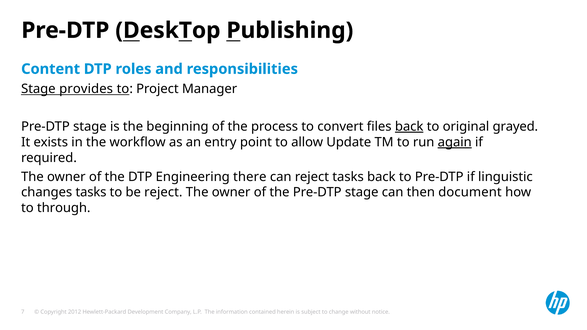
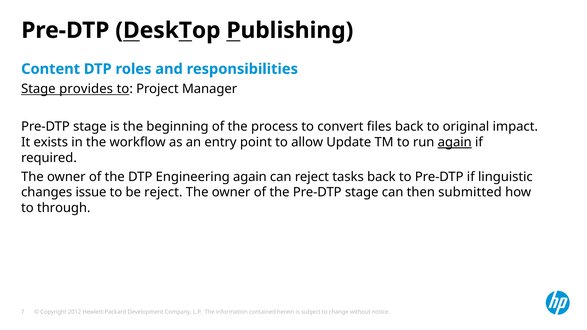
back at (409, 127) underline: present -> none
grayed: grayed -> impact
Engineering there: there -> again
changes tasks: tasks -> issue
document: document -> submitted
